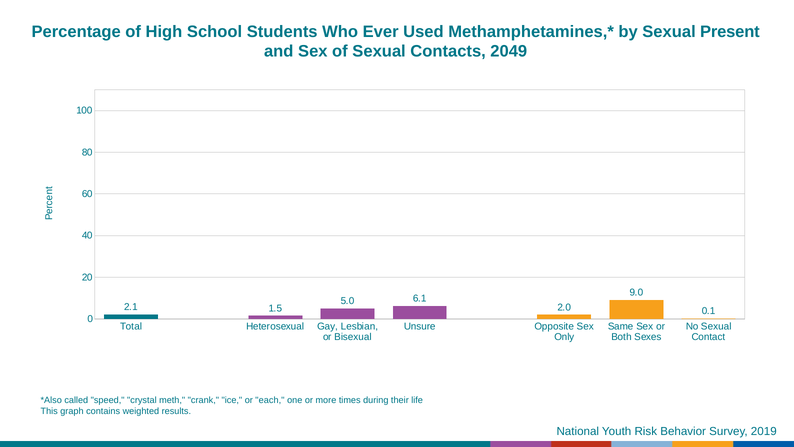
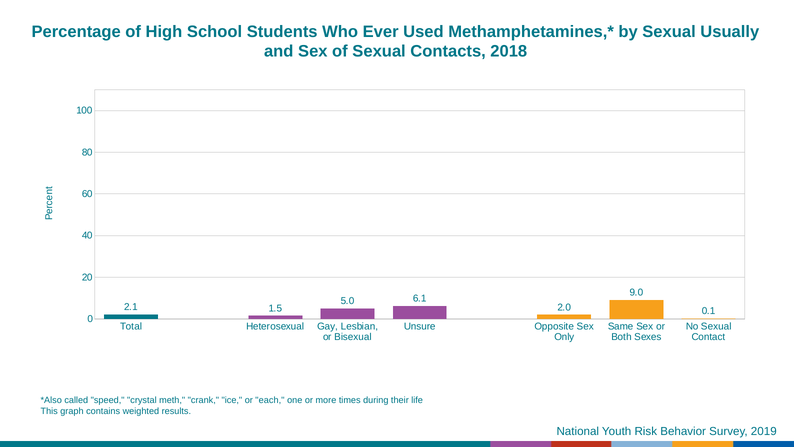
Present: Present -> Usually
2049: 2049 -> 2018
